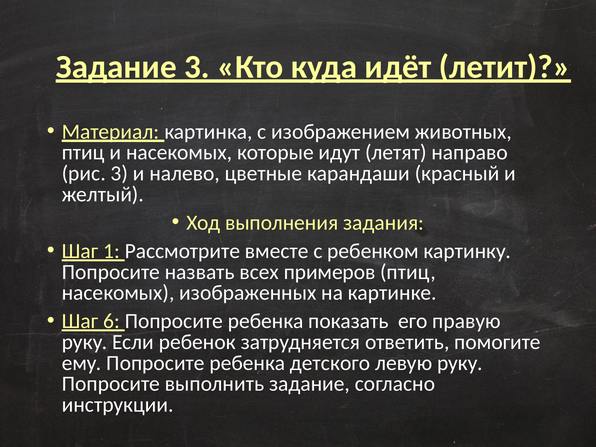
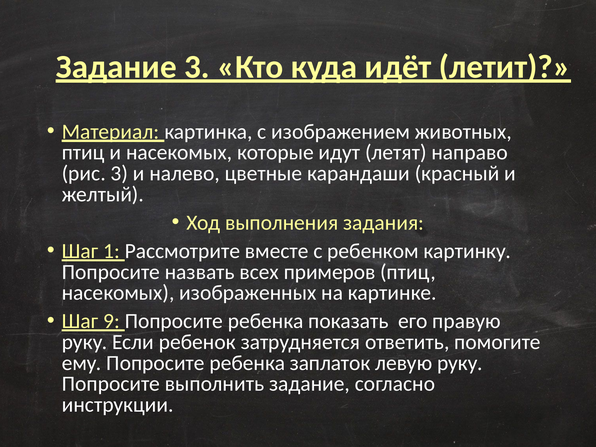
6: 6 -> 9
детского: детского -> заплаток
